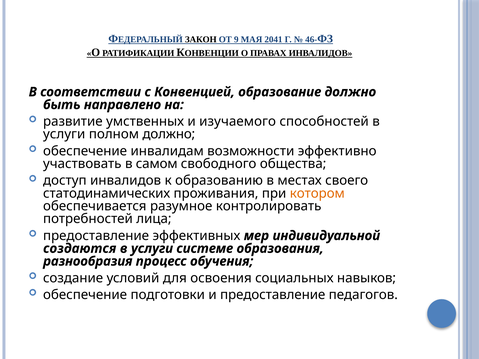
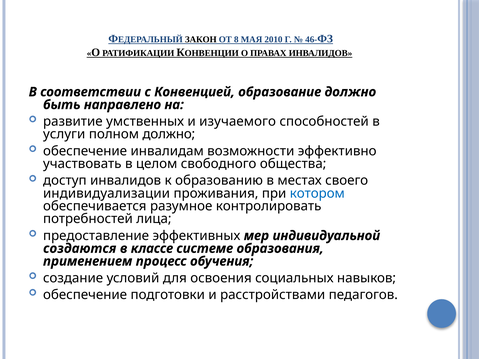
9: 9 -> 8
2041: 2041 -> 2010
самом: самом -> целом
статодинамических: статодинамических -> индивидуализации
котором colour: orange -> blue
услуги at (152, 249): услуги -> классе
разнообразия: разнообразия -> применением
и предоставление: предоставление -> расстройствами
